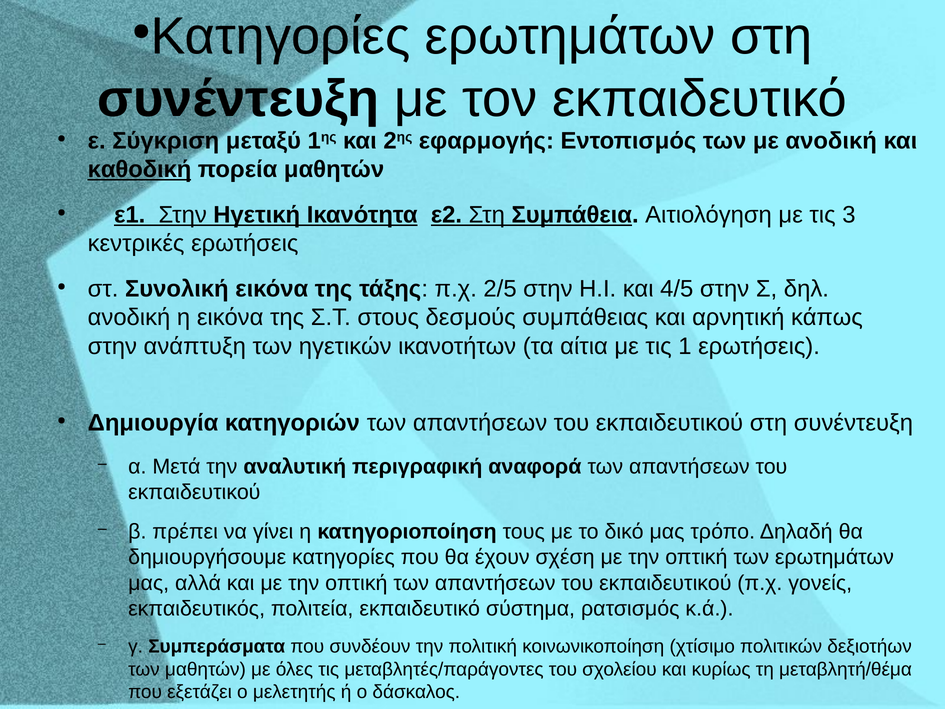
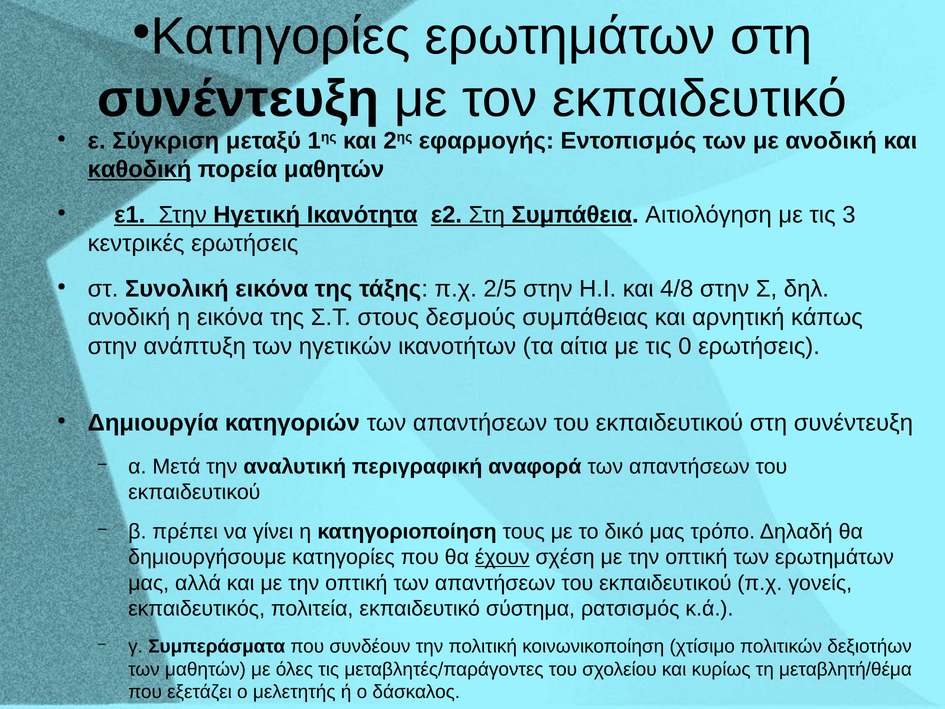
4/5: 4/5 -> 4/8
1: 1 -> 0
έχουν underline: none -> present
